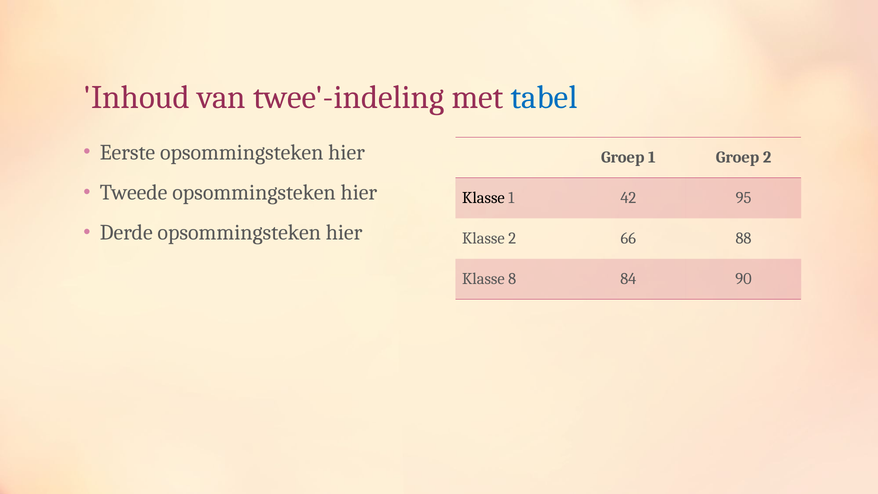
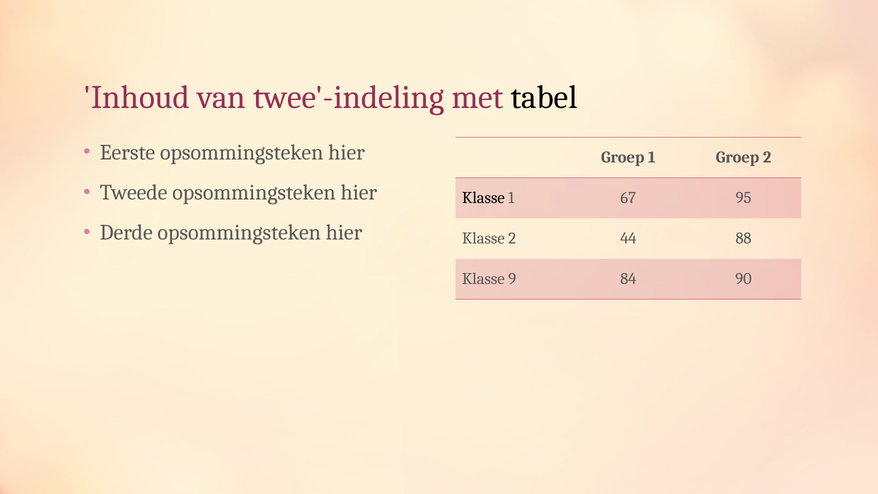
tabel colour: blue -> black
42: 42 -> 67
66: 66 -> 44
8: 8 -> 9
